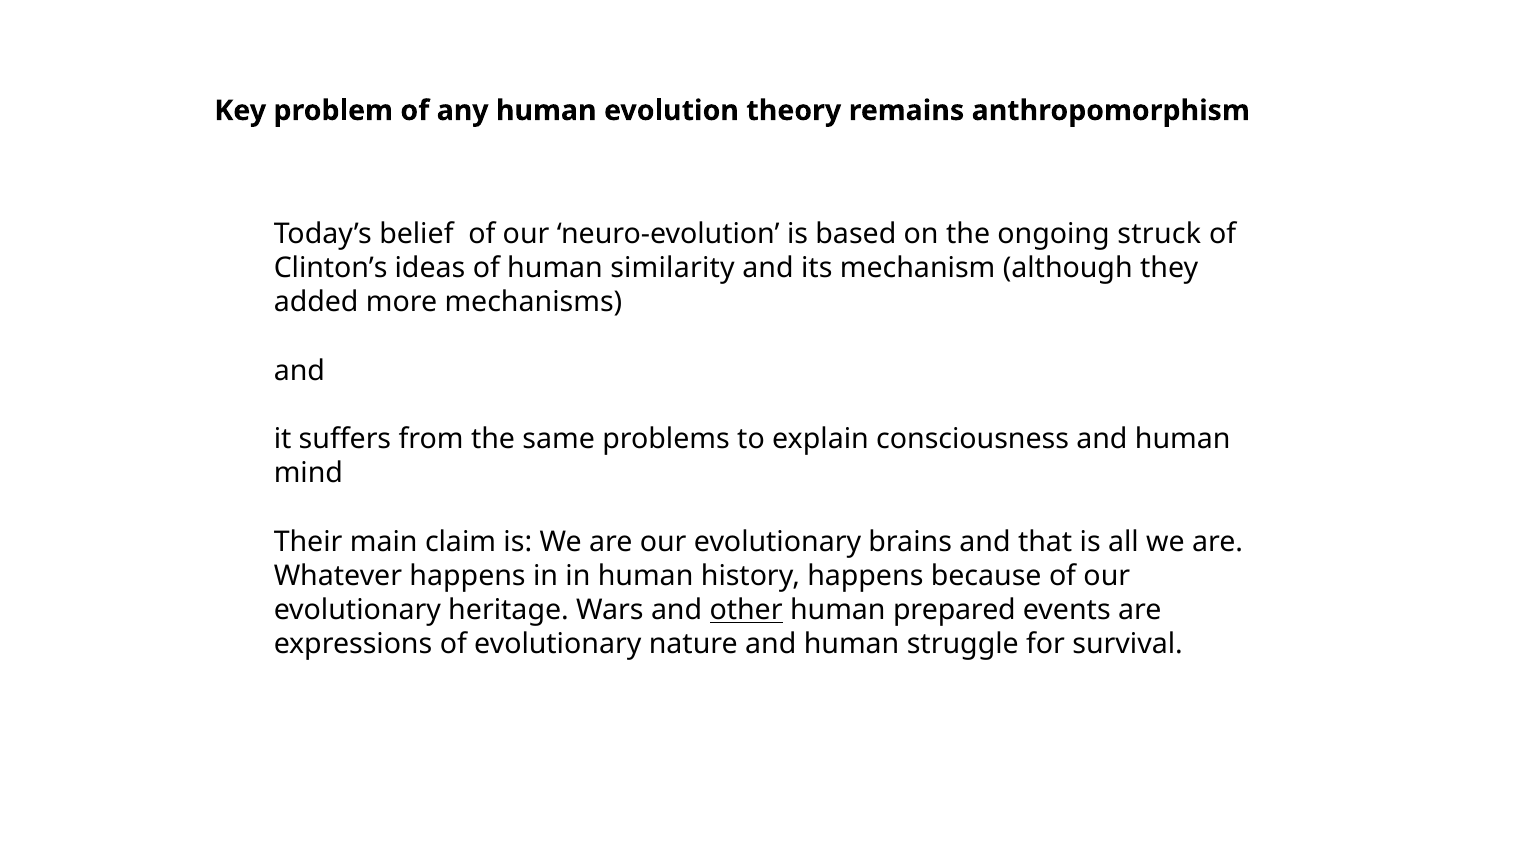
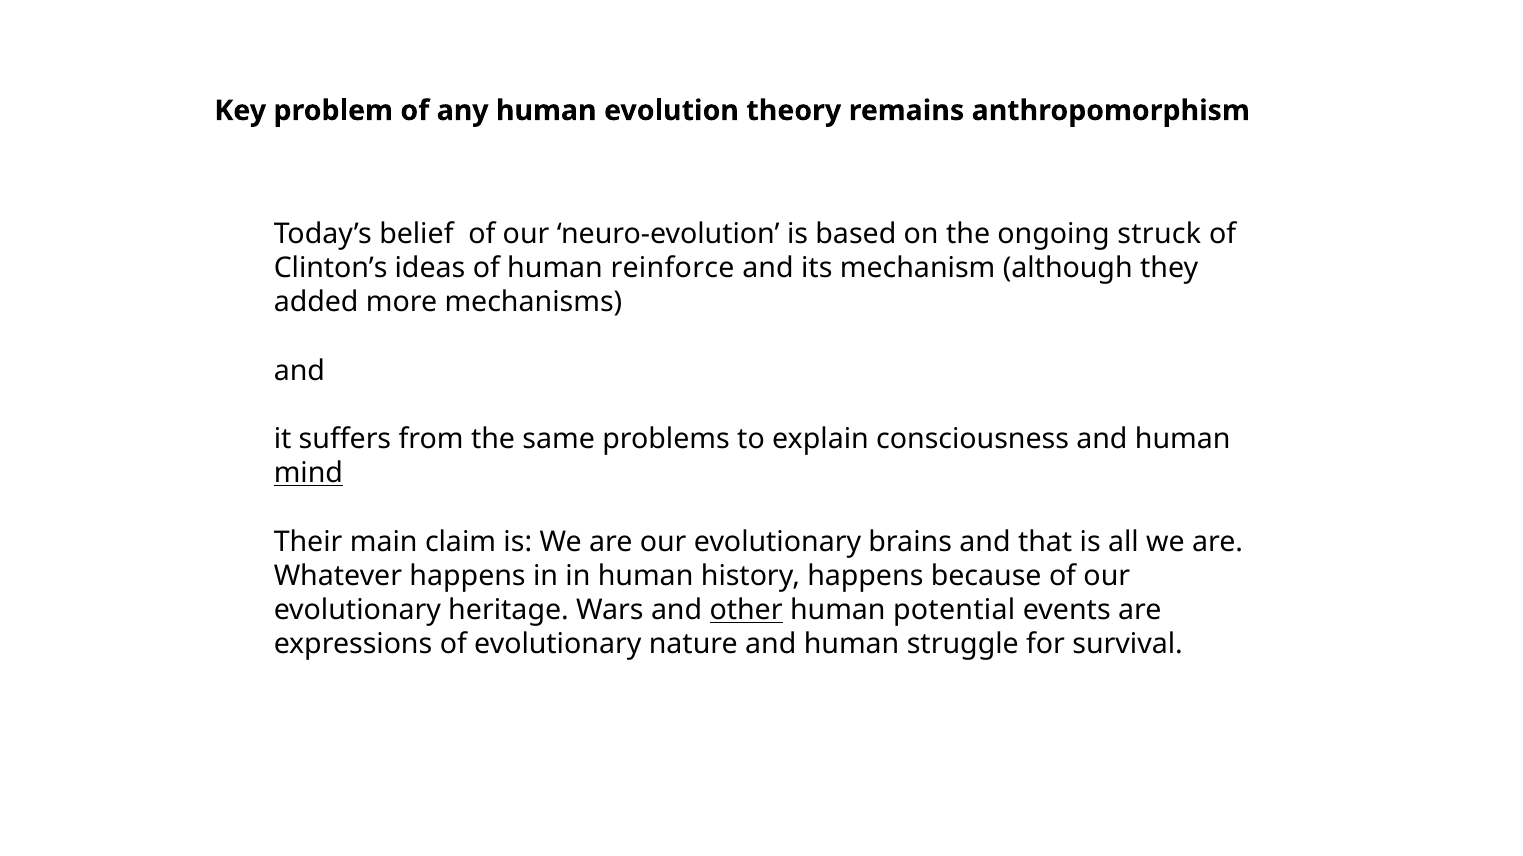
similarity: similarity -> reinforce
mind underline: none -> present
prepared: prepared -> potential
